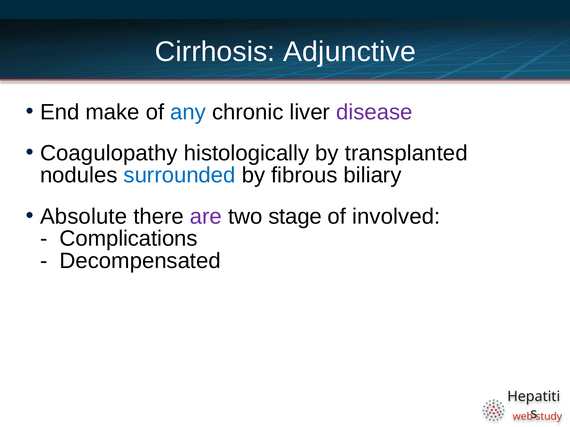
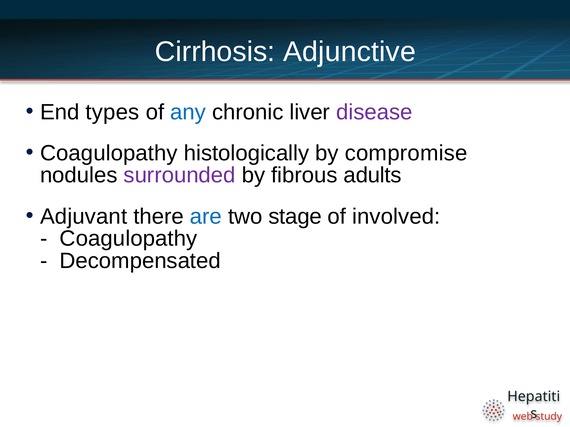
make: make -> types
transplanted: transplanted -> compromise
surrounded colour: blue -> purple
biliary: biliary -> adults
Absolute: Absolute -> Adjuvant
are colour: purple -> blue
Complications at (129, 239): Complications -> Coagulopathy
